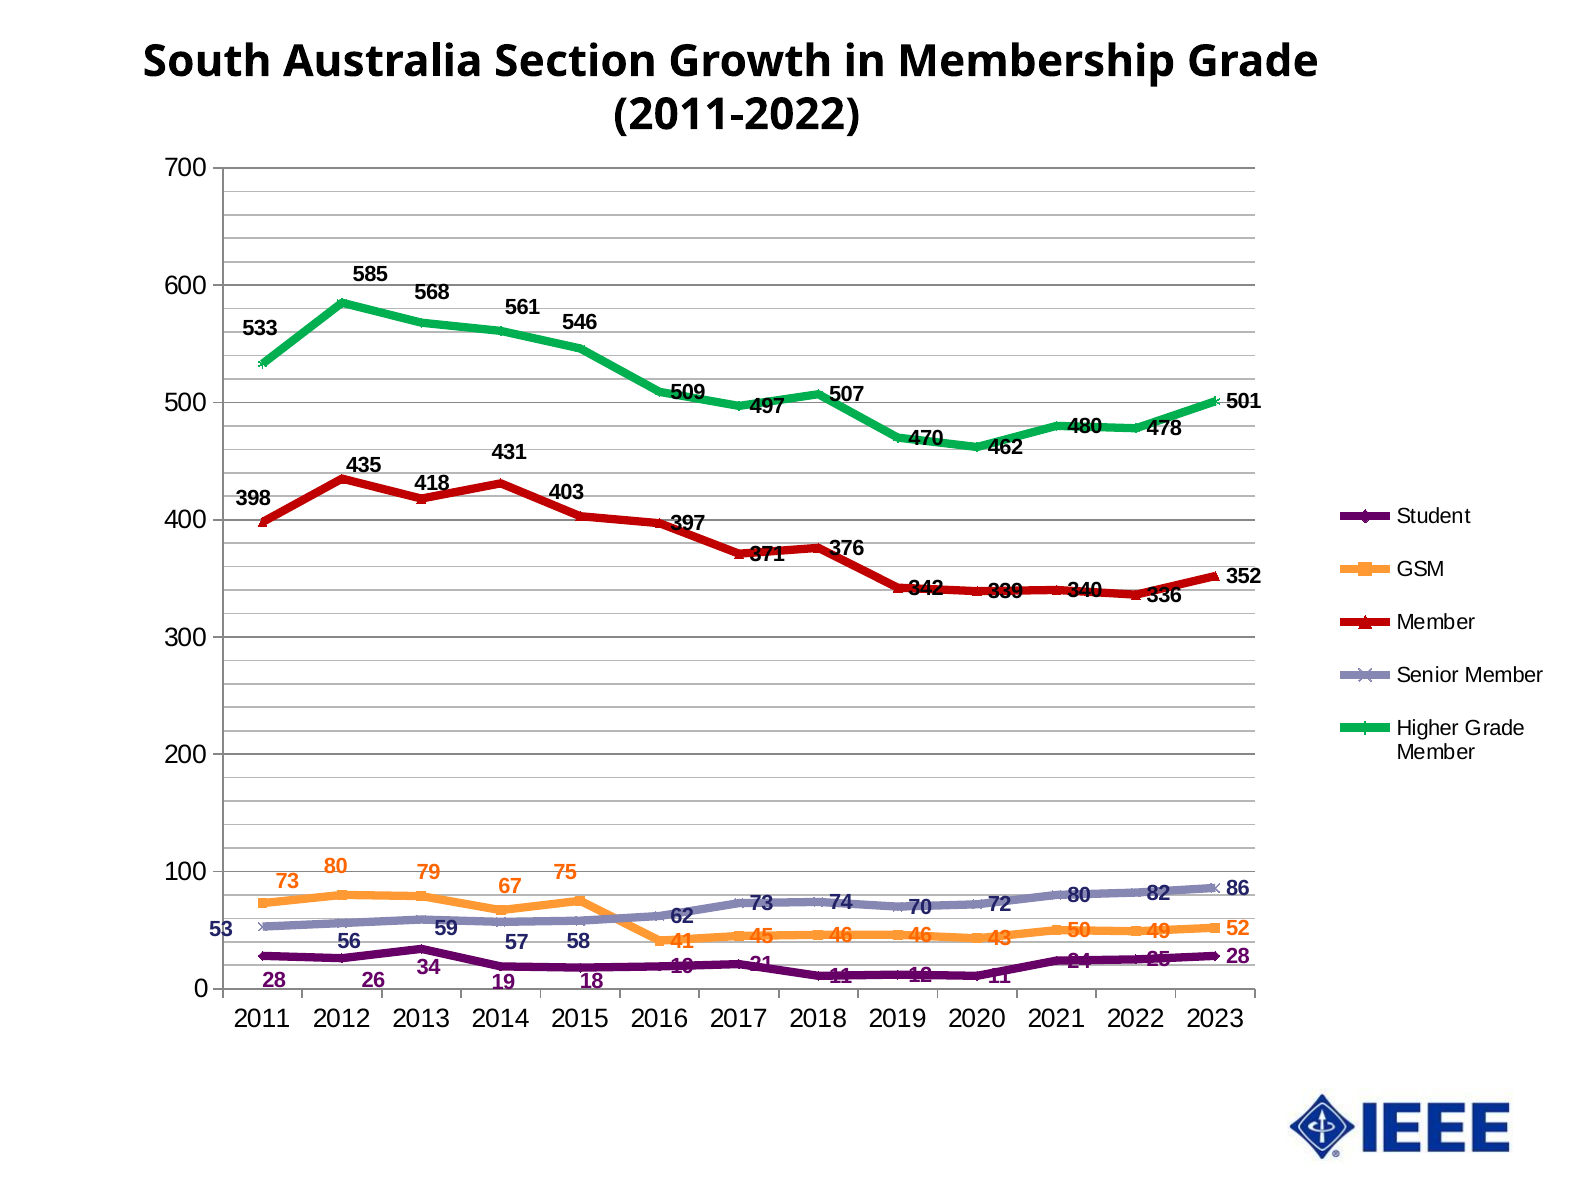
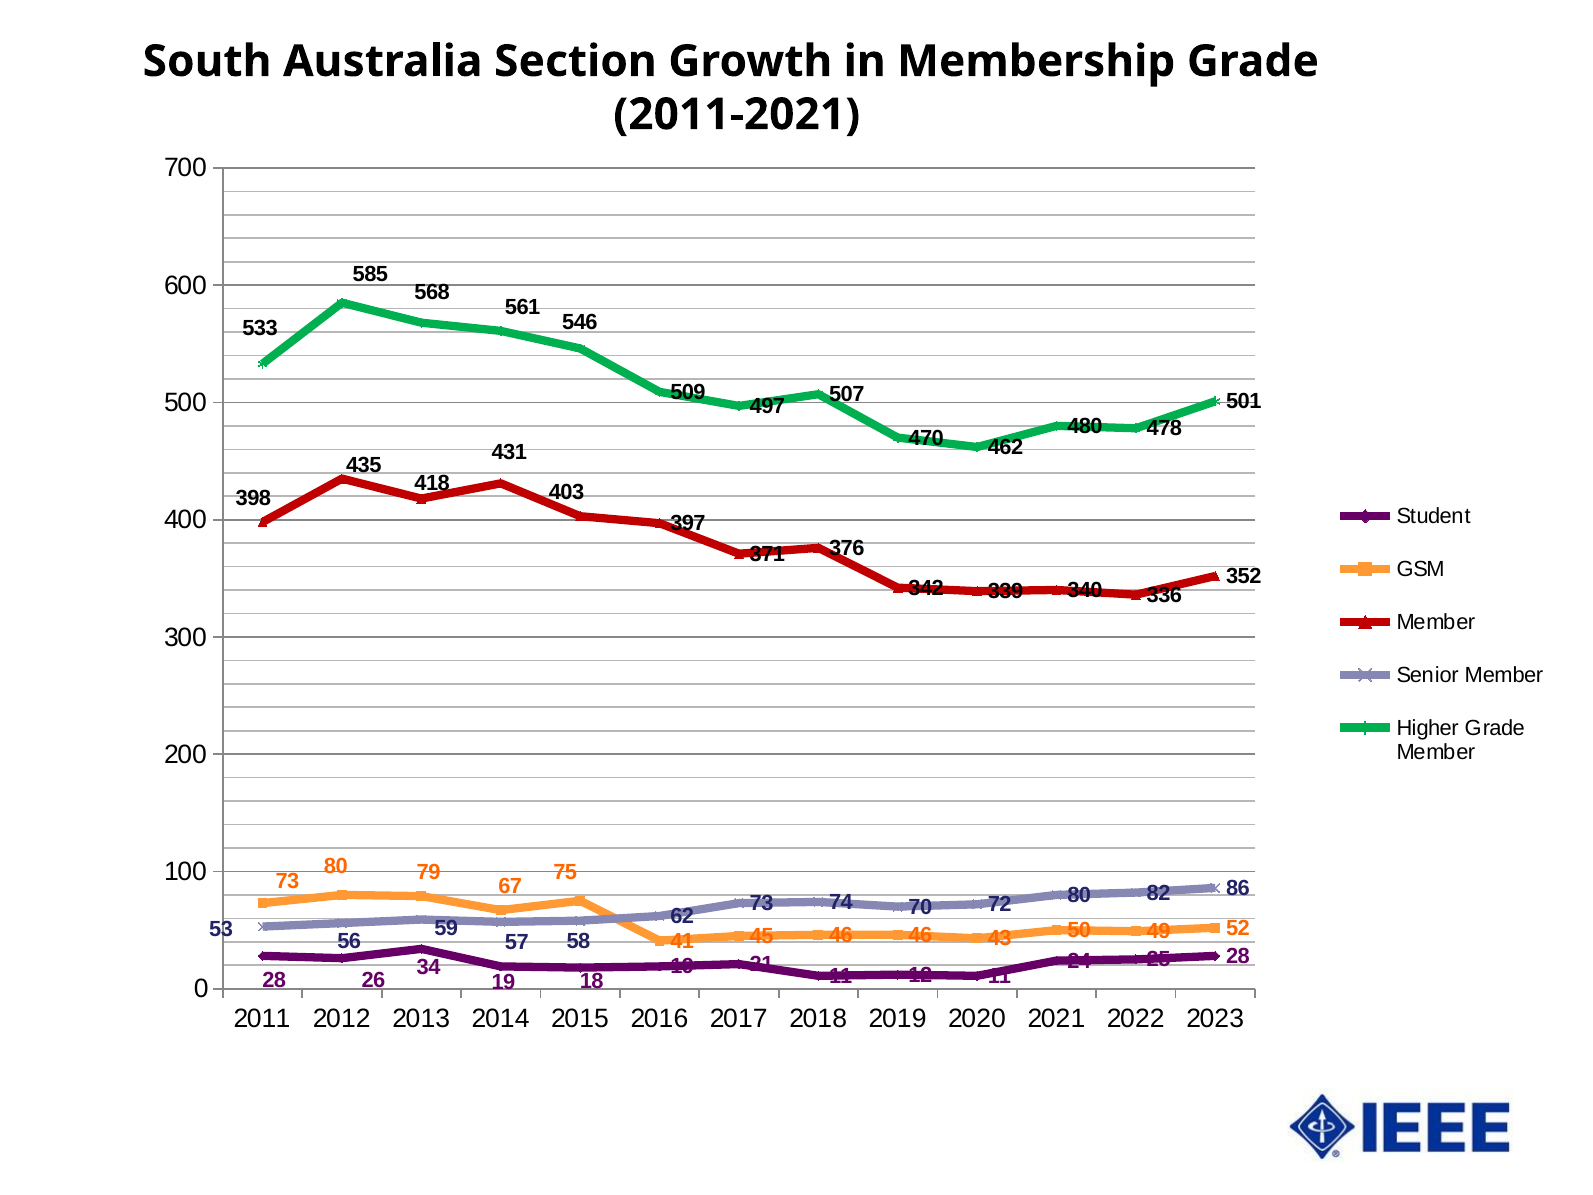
2011-2022: 2011-2022 -> 2011-2021
